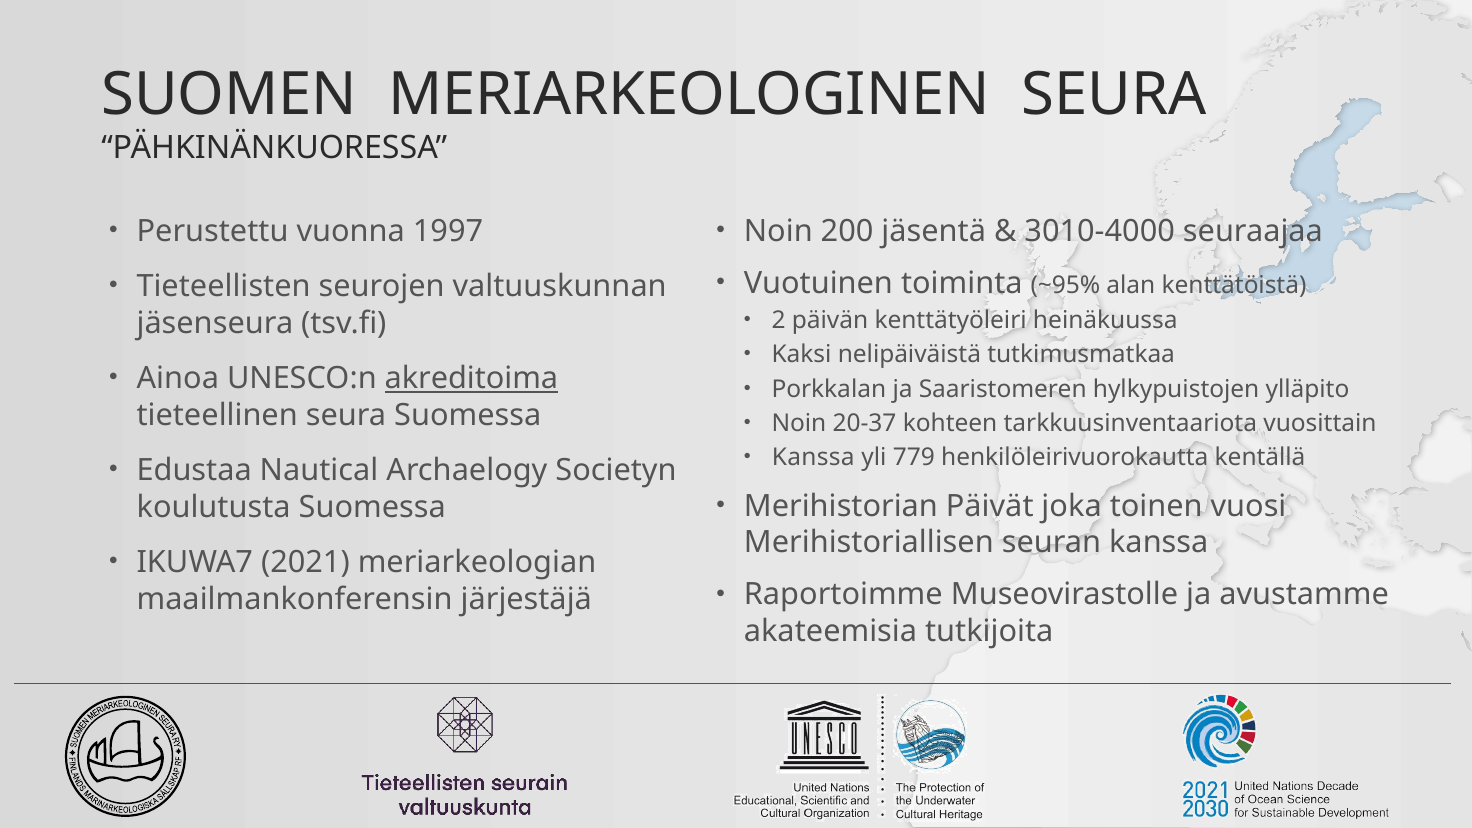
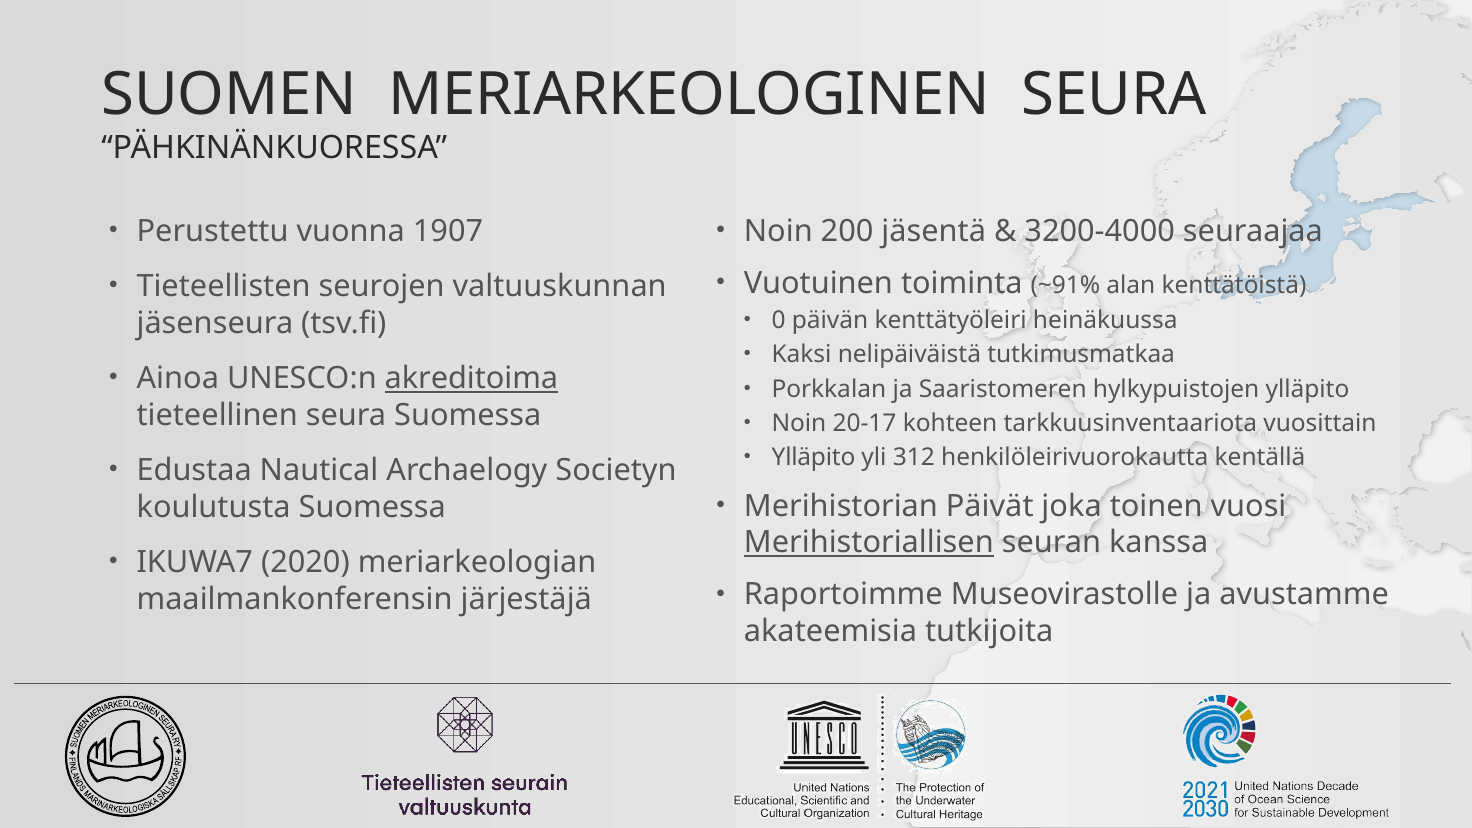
1997: 1997 -> 1907
3010-4000: 3010-4000 -> 3200-4000
~95%: ~95% -> ~91%
2: 2 -> 0
20-37: 20-37 -> 20-17
Kanssa at (813, 457): Kanssa -> Ylläpito
779: 779 -> 312
Merihistoriallisen underline: none -> present
2021: 2021 -> 2020
